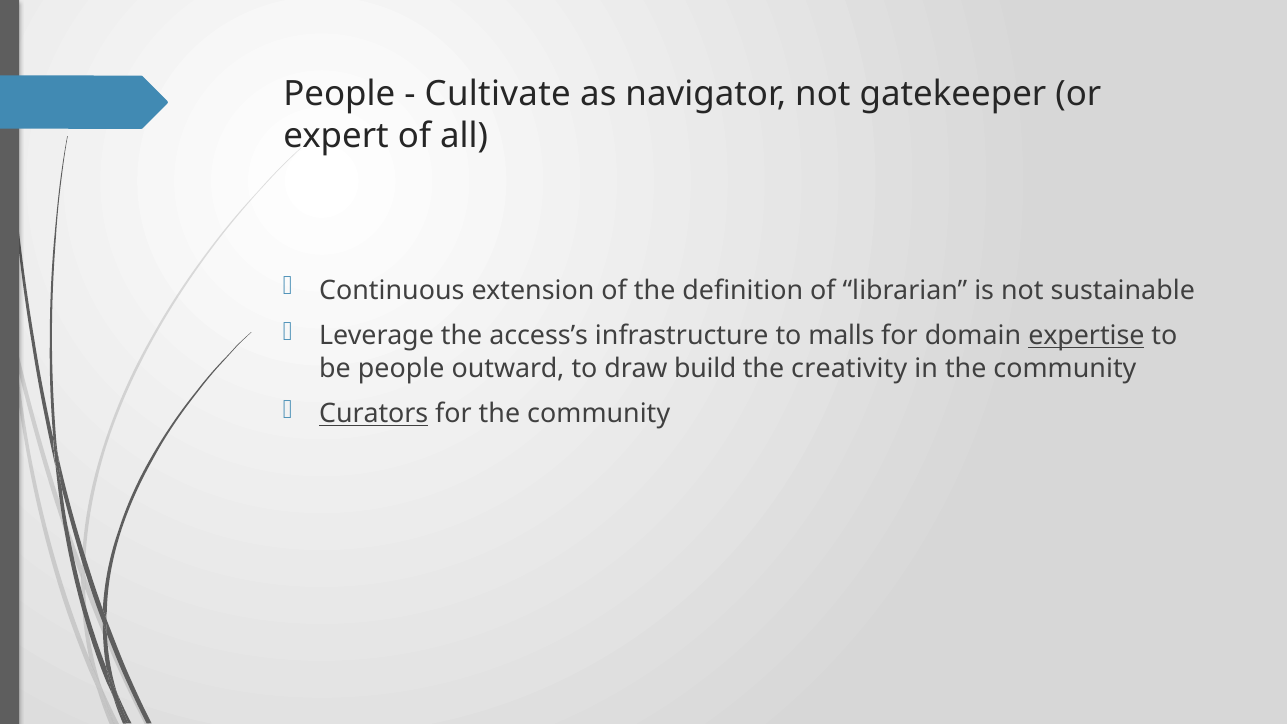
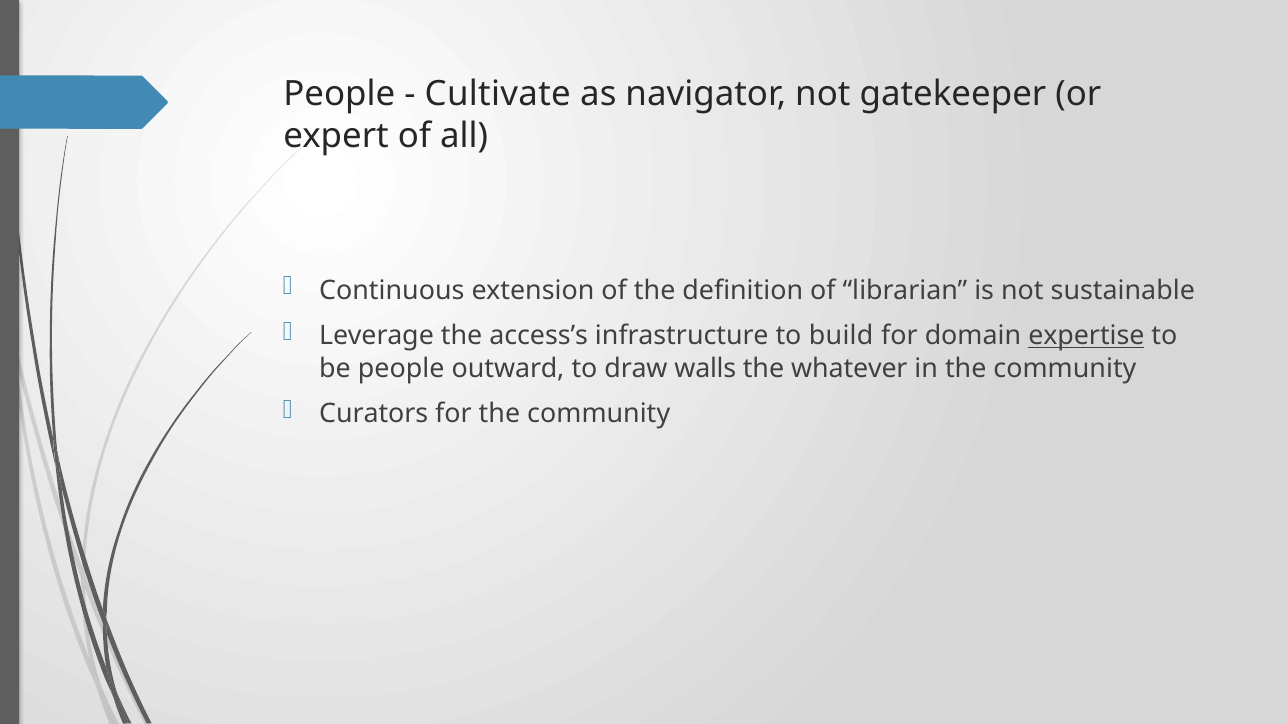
malls: malls -> build
build: build -> walls
creativity: creativity -> whatever
Curators underline: present -> none
